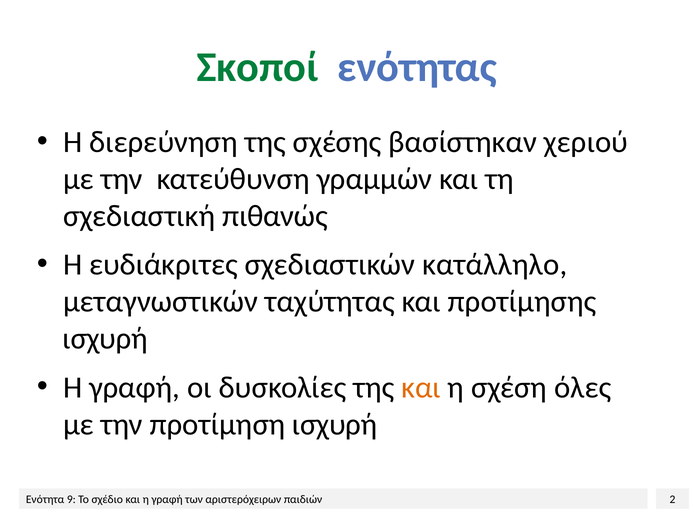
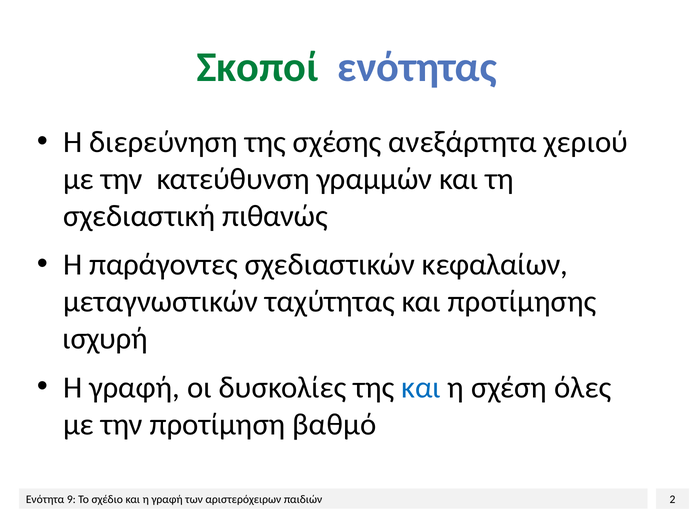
βασίστηκαν: βασίστηκαν -> ανεξάρτητα
ευδιάκριτες: ευδιάκριτες -> παράγοντες
κατάλληλο: κατάλληλο -> κεφαλαίων
και at (421, 388) colour: orange -> blue
προτίμηση ισχυρή: ισχυρή -> βαθμό
